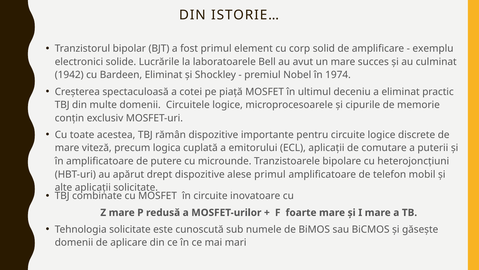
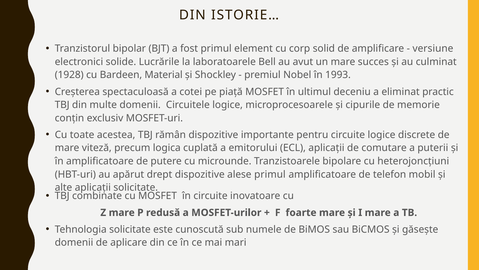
exemplu: exemplu -> versiune
1942: 1942 -> 1928
Bardeen Eliminat: Eliminat -> Material
1974: 1974 -> 1993
